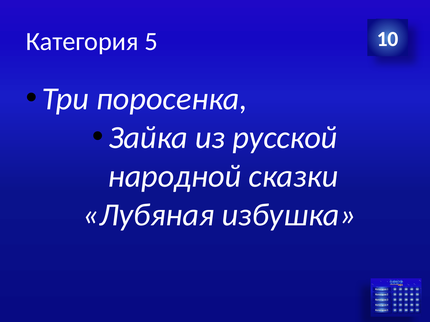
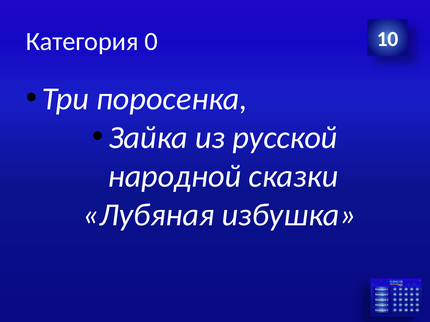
5: 5 -> 0
